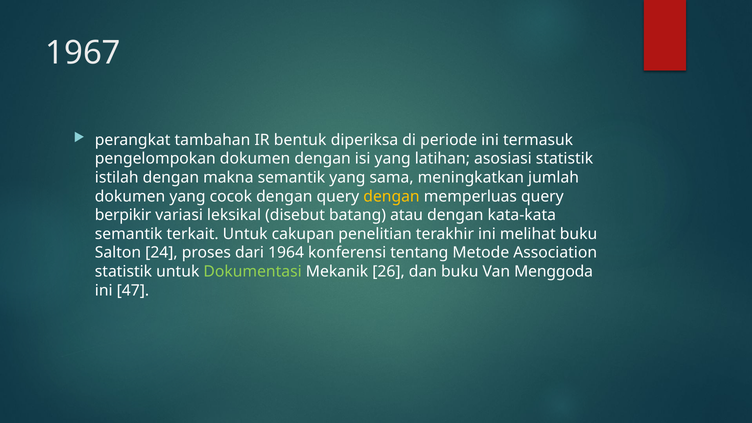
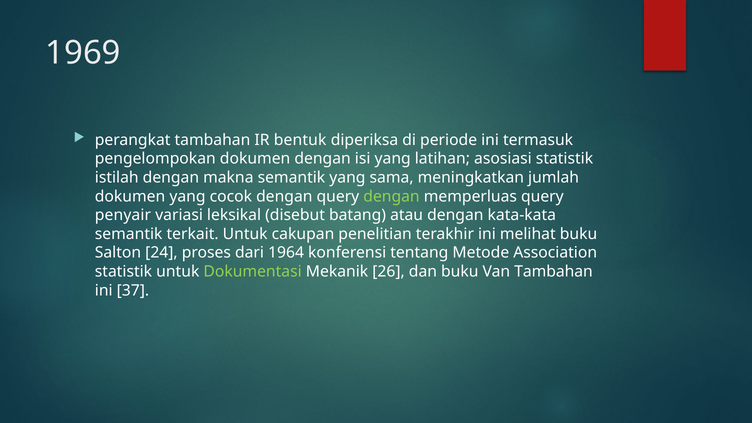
1967: 1967 -> 1969
dengan at (392, 196) colour: yellow -> light green
berpikir: berpikir -> penyair
Van Menggoda: Menggoda -> Tambahan
47: 47 -> 37
